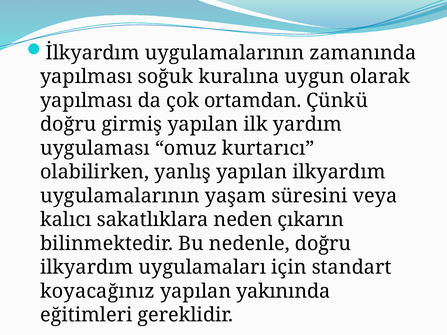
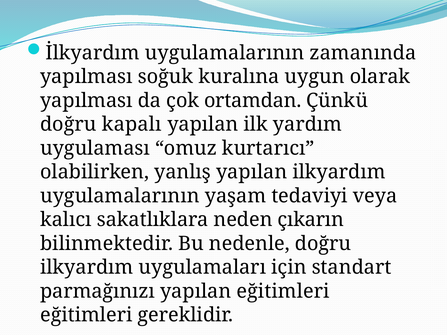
girmiş: girmiş -> kapalı
süresini: süresini -> tedaviyi
koyacağınız: koyacağınız -> parmağınızı
yapılan yakınında: yakınında -> eğitimleri
